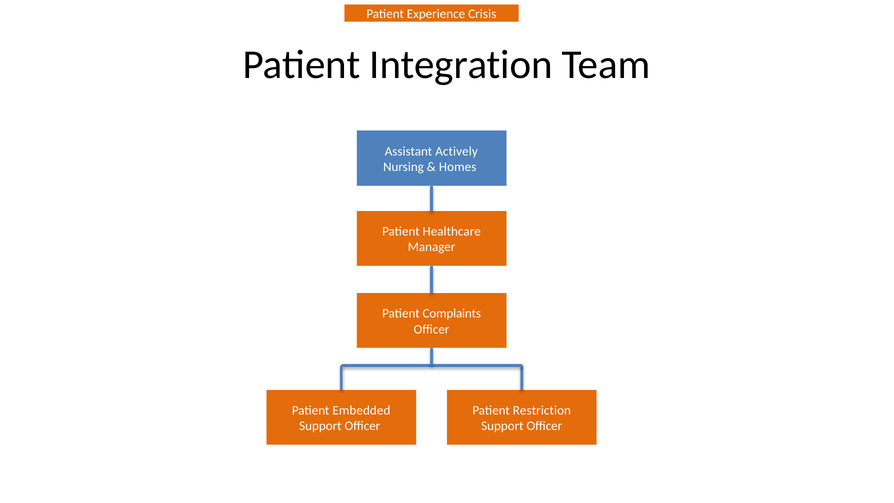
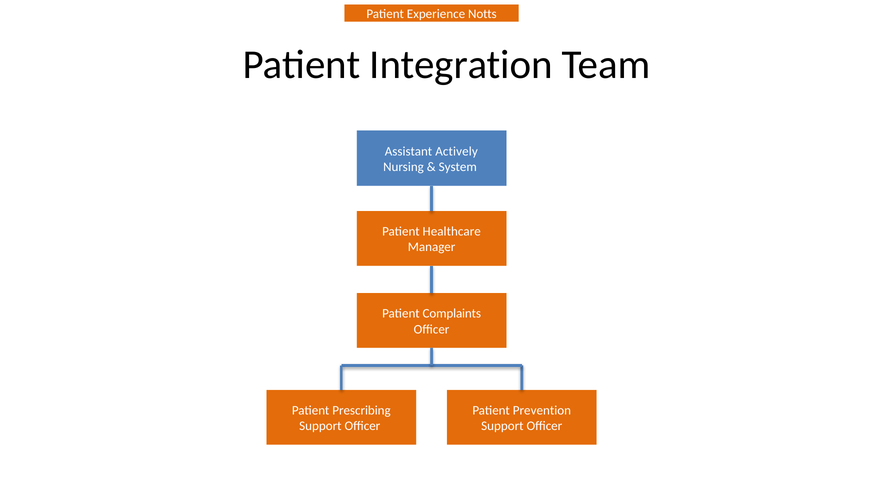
Crisis: Crisis -> Notts
Homes: Homes -> System
Embedded: Embedded -> Prescribing
Restriction: Restriction -> Prevention
